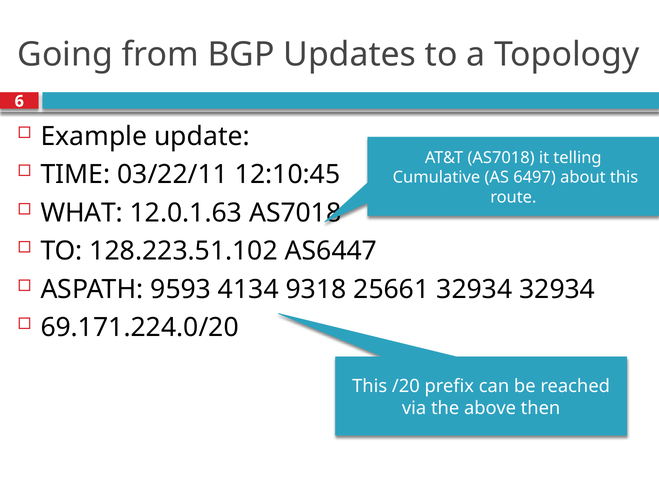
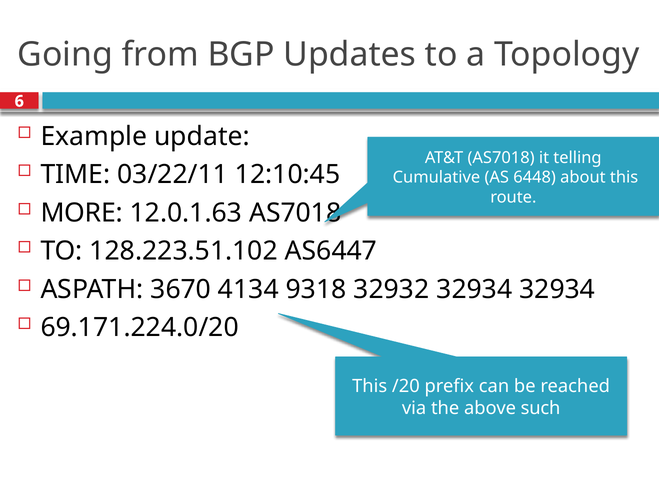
6497: 6497 -> 6448
WHAT: WHAT -> MORE
9593: 9593 -> 3670
25661: 25661 -> 32932
then: then -> such
